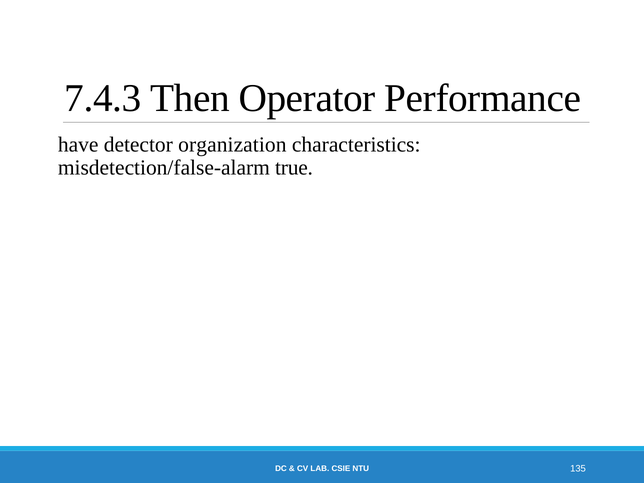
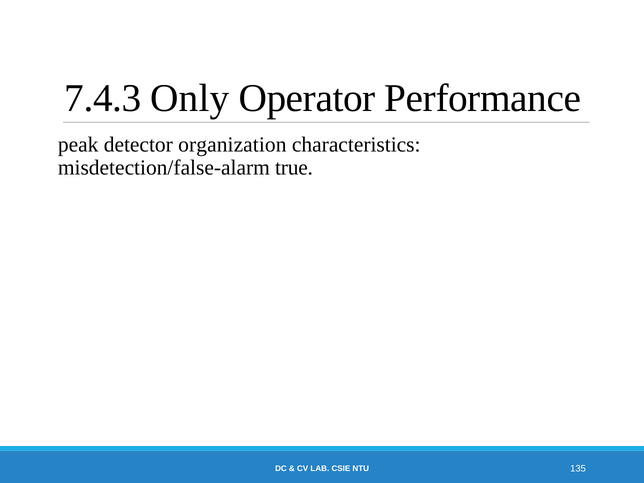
Then: Then -> Only
have: have -> peak
